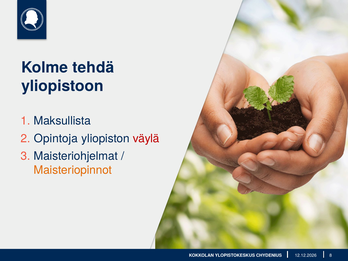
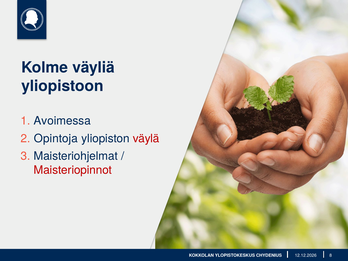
tehdä: tehdä -> väyliä
Maksullista: Maksullista -> Avoimessa
Maisteriopinnot colour: orange -> red
